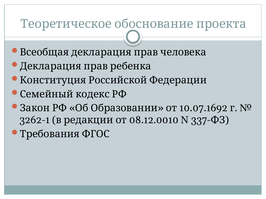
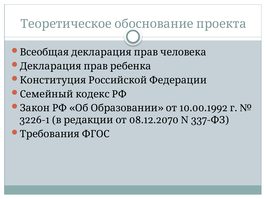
10.07.1692: 10.07.1692 -> 10.00.1992
3262-1: 3262-1 -> 3226-1
08.12.0010: 08.12.0010 -> 08.12.2070
